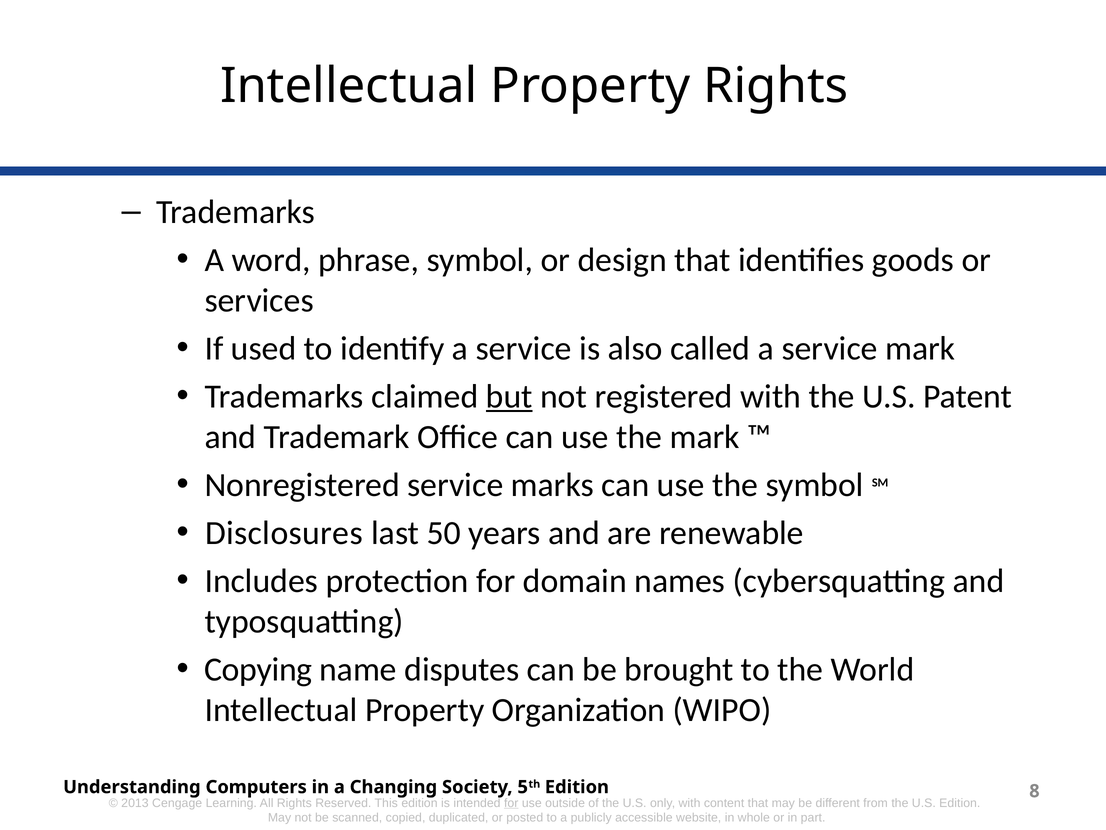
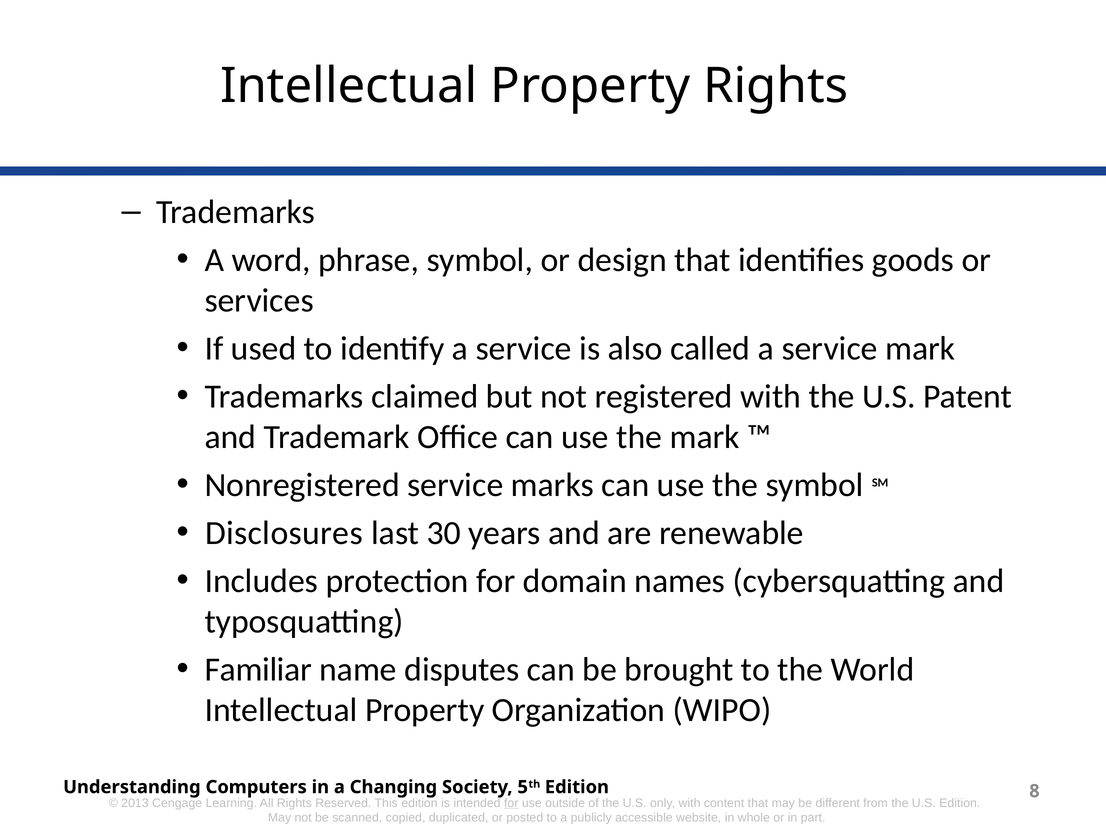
but underline: present -> none
50: 50 -> 30
Copying: Copying -> Familiar
